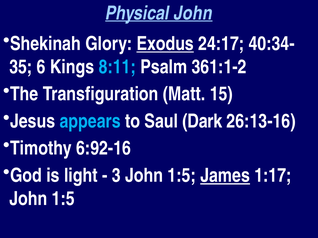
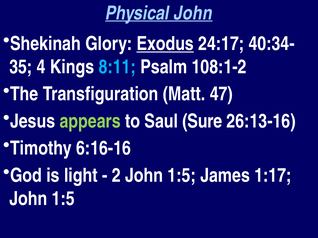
6: 6 -> 4
361:1-2: 361:1-2 -> 108:1-2
15: 15 -> 47
appears colour: light blue -> light green
Dark: Dark -> Sure
6:92-16: 6:92-16 -> 6:16-16
3: 3 -> 2
James underline: present -> none
